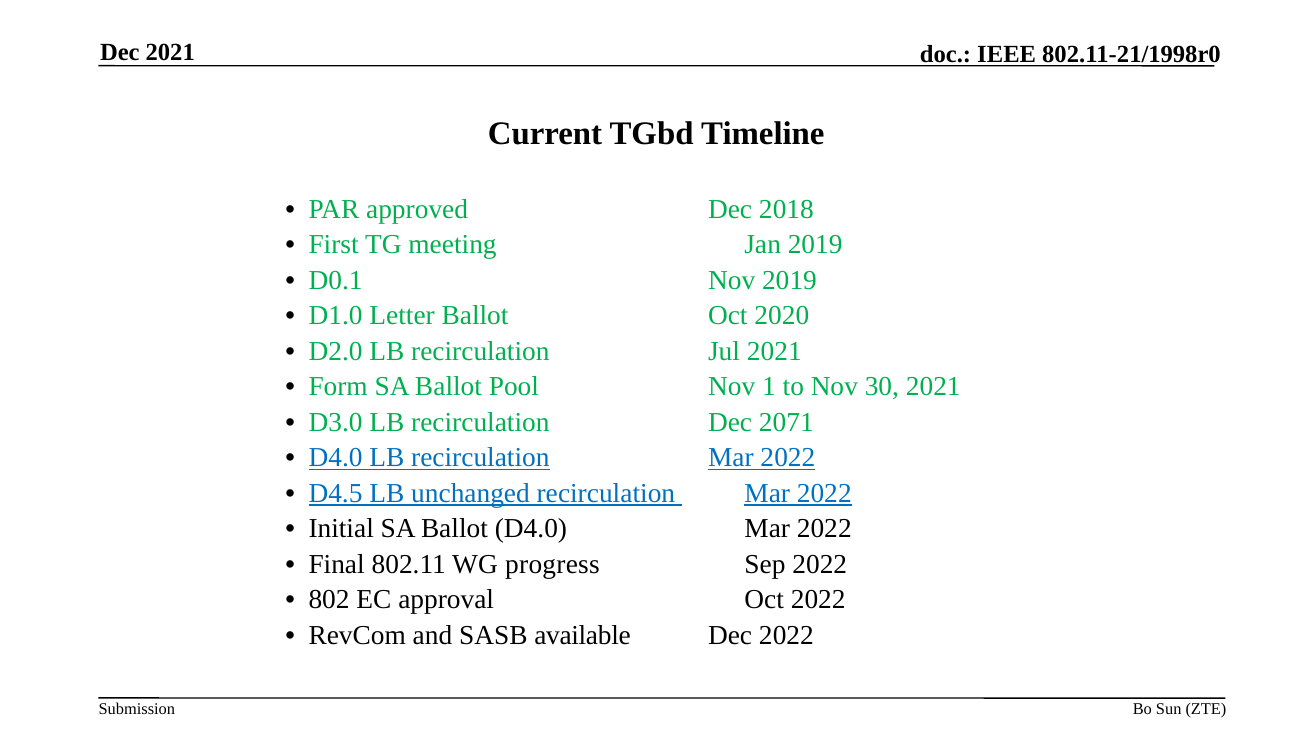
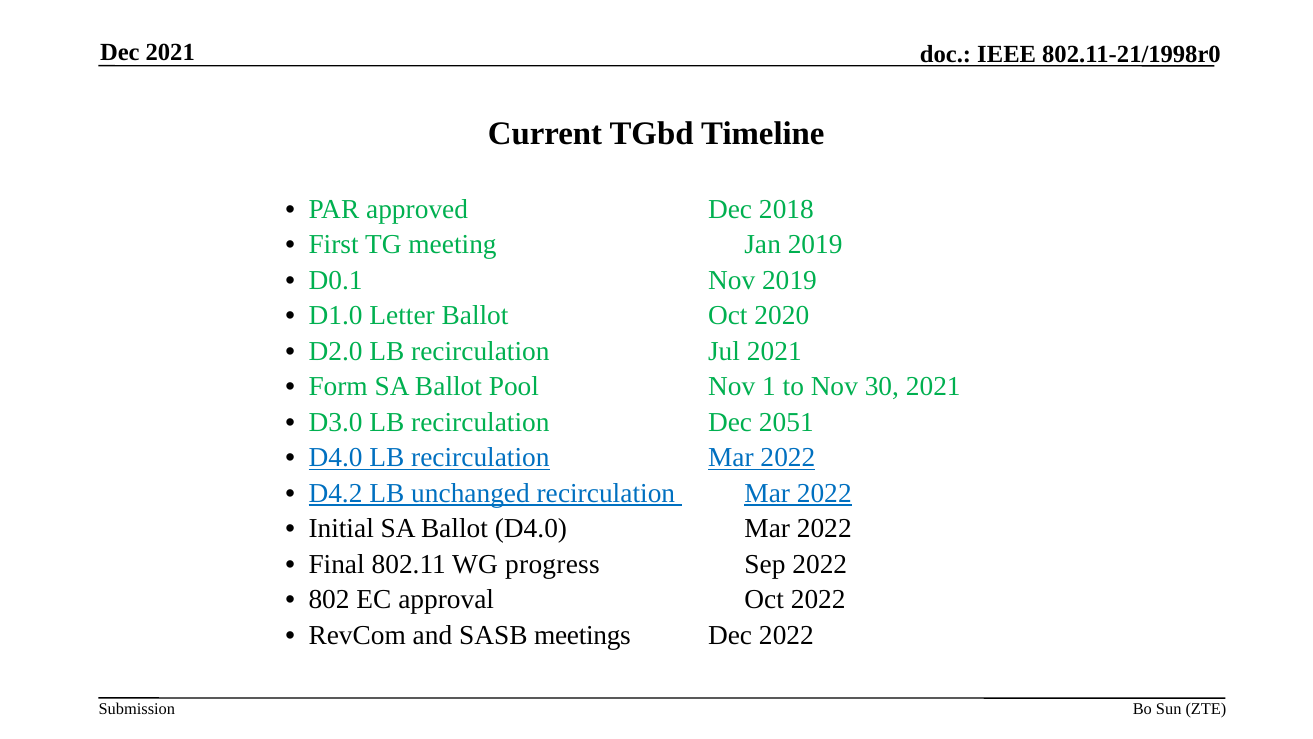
2071: 2071 -> 2051
D4.5: D4.5 -> D4.2
available: available -> meetings
